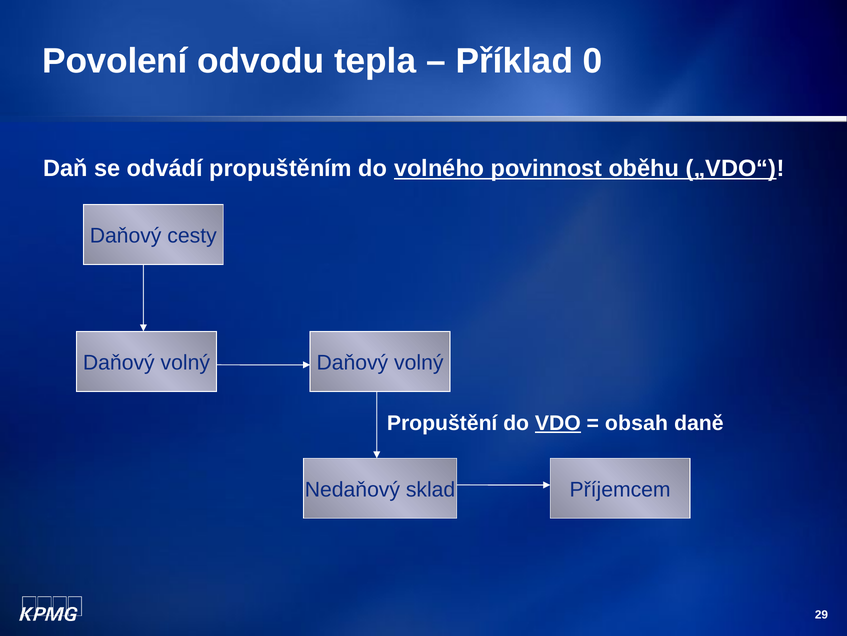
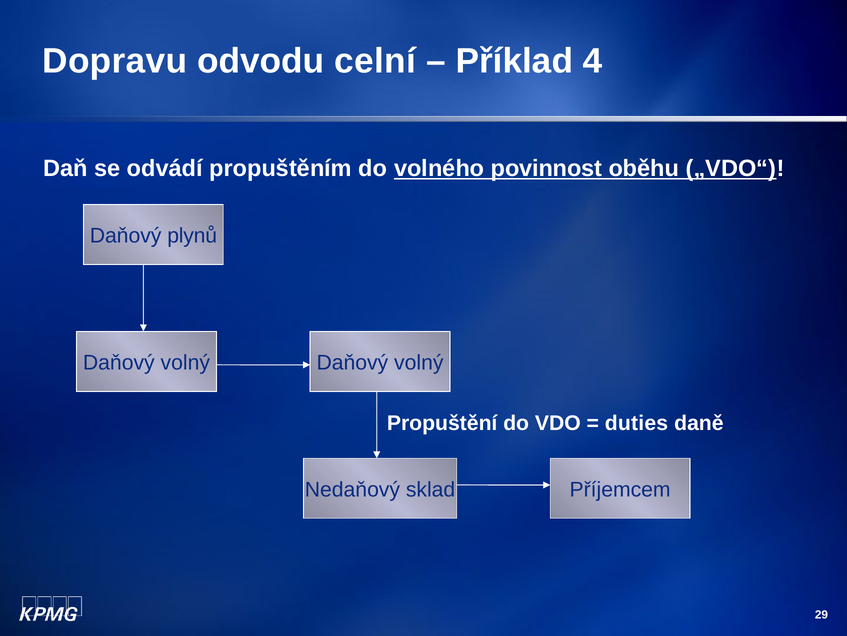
Povolení: Povolení -> Dopravu
tepla: tepla -> celní
0: 0 -> 4
cesty: cesty -> plynů
VDO underline: present -> none
obsah: obsah -> duties
